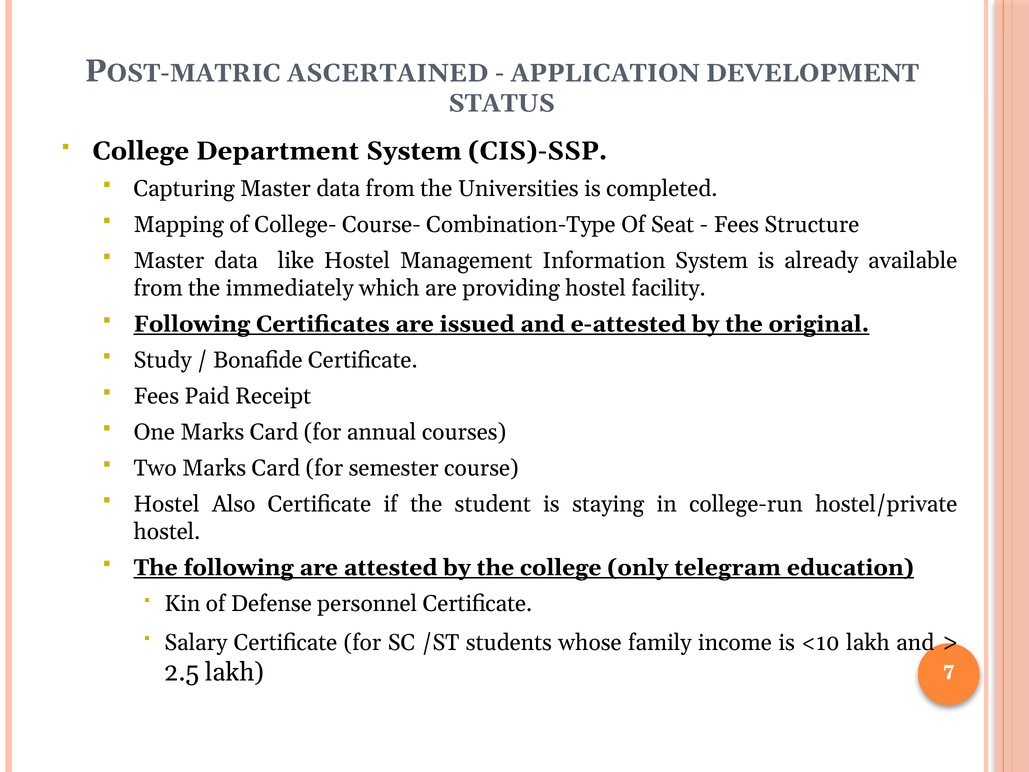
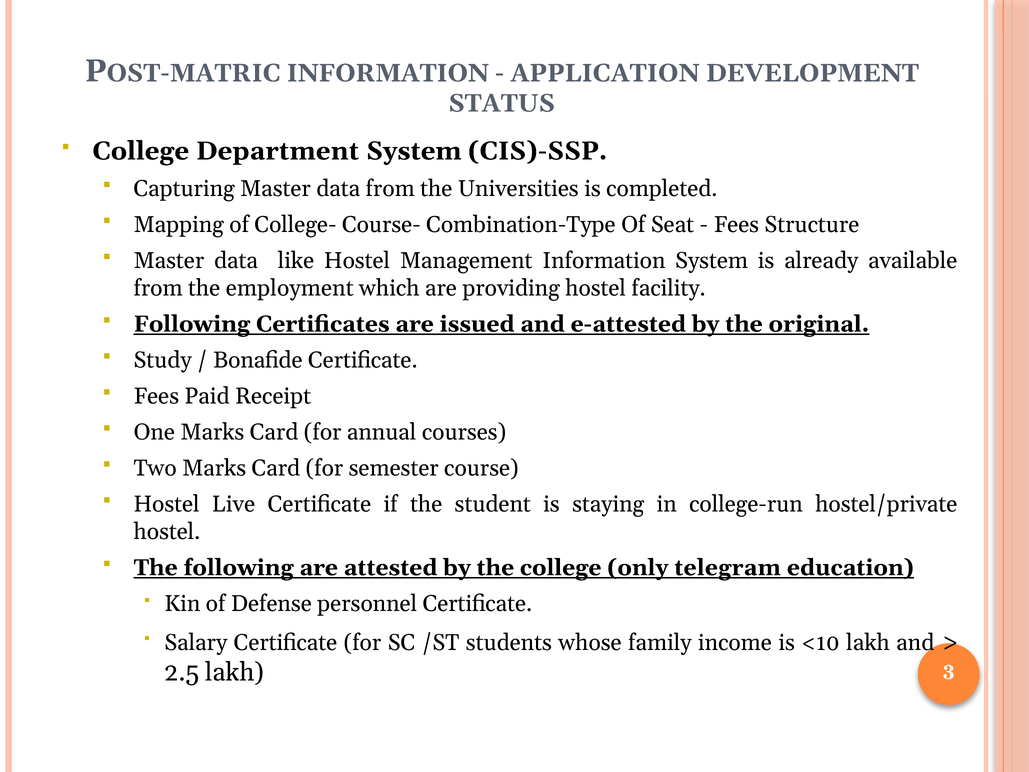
ASCERTAINED at (388, 73): ASCERTAINED -> INFORMATION
immediately: immediately -> employment
Also: Also -> Live
7: 7 -> 3
